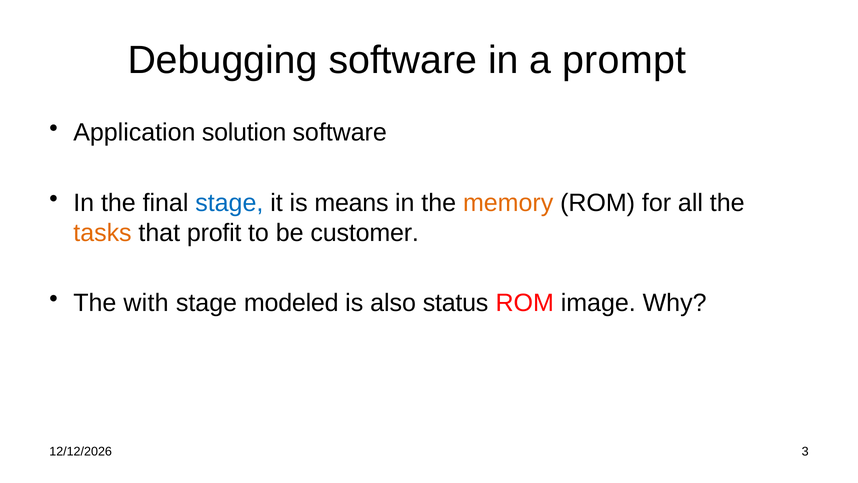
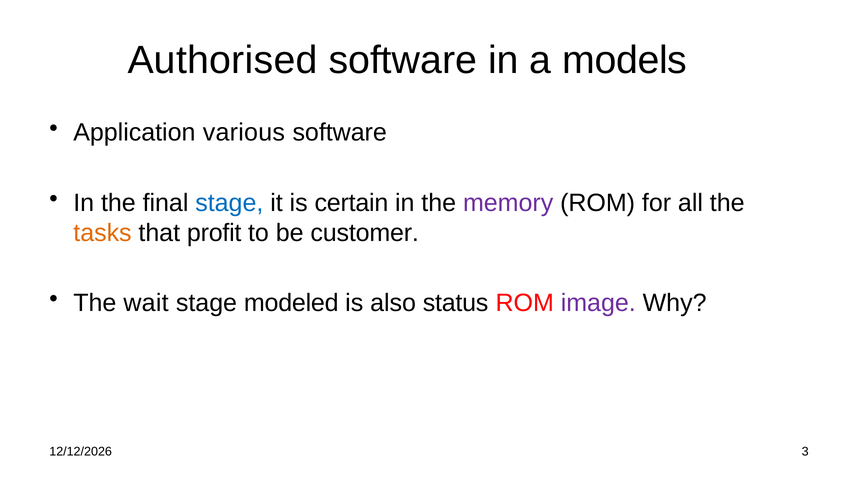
Debugging: Debugging -> Authorised
prompt: prompt -> models
solution: solution -> various
means: means -> certain
memory colour: orange -> purple
with: with -> wait
image colour: black -> purple
